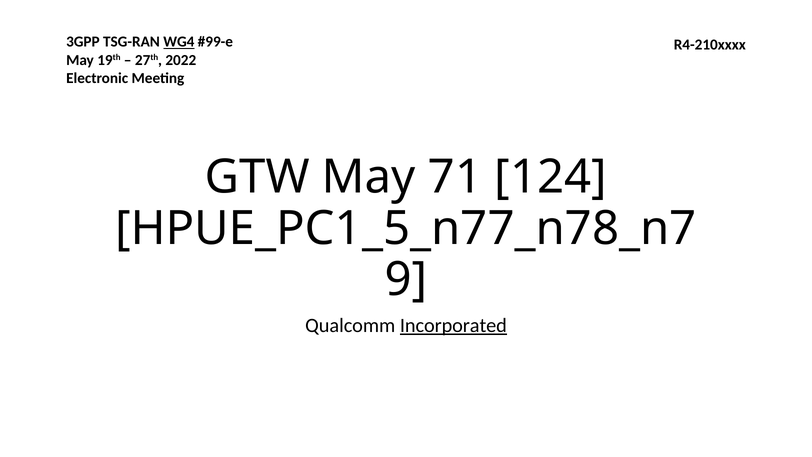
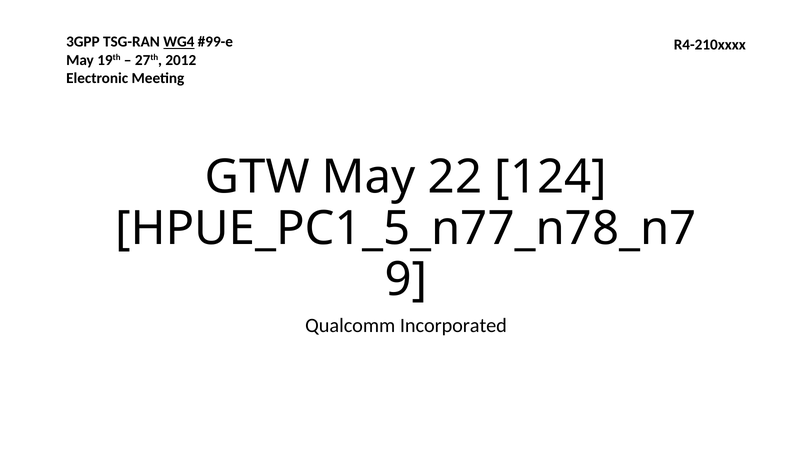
2022: 2022 -> 2012
71: 71 -> 22
Incorporated underline: present -> none
